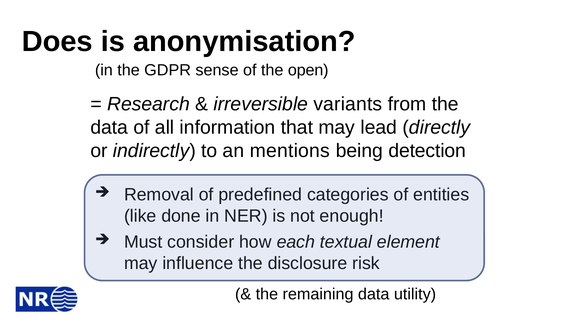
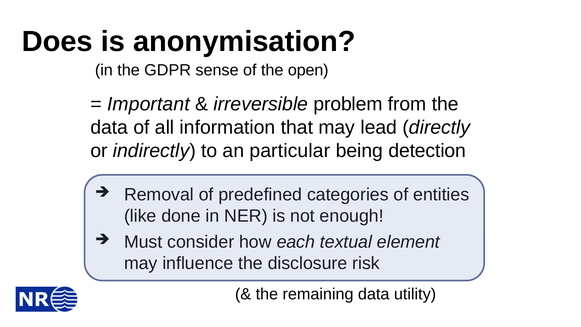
Research: Research -> Important
variants: variants -> problem
mentions: mentions -> particular
